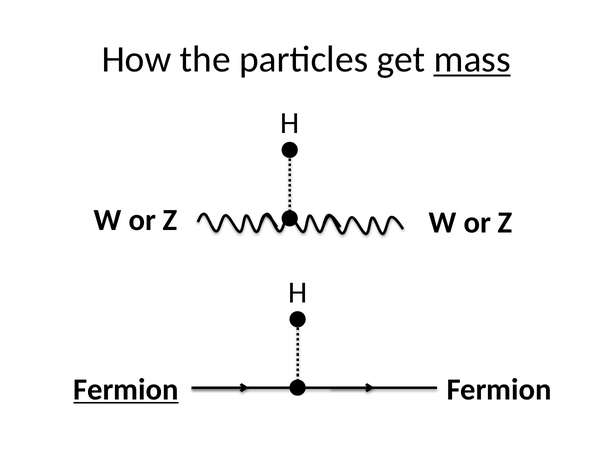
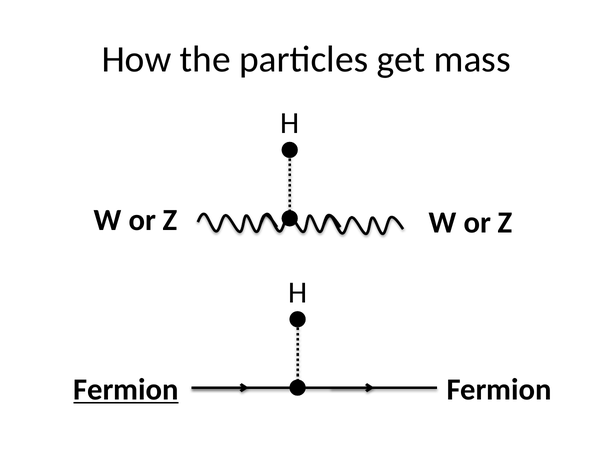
mass underline: present -> none
